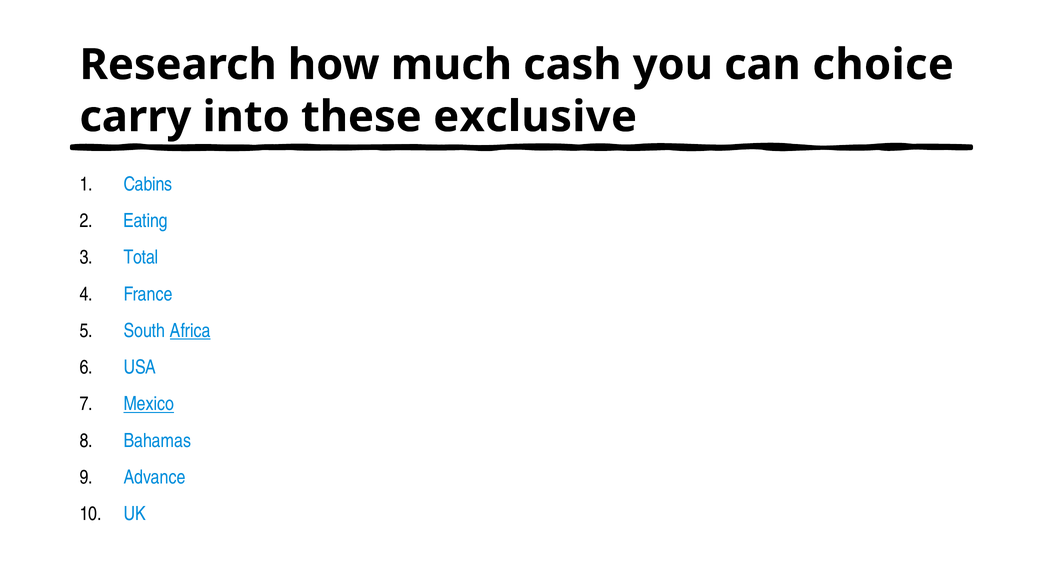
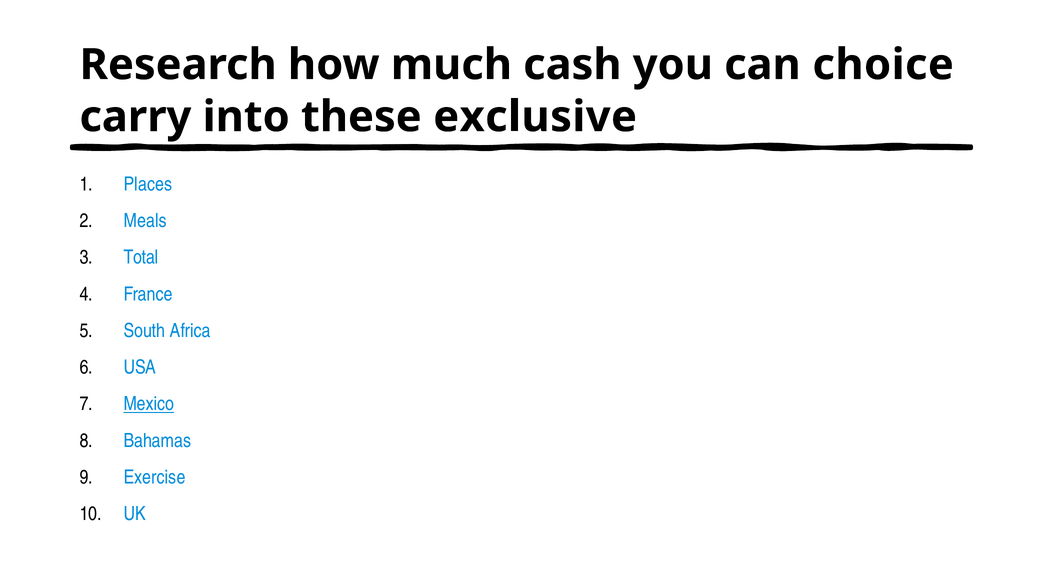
Cabins: Cabins -> Places
Eating: Eating -> Meals
Africa underline: present -> none
Advance: Advance -> Exercise
